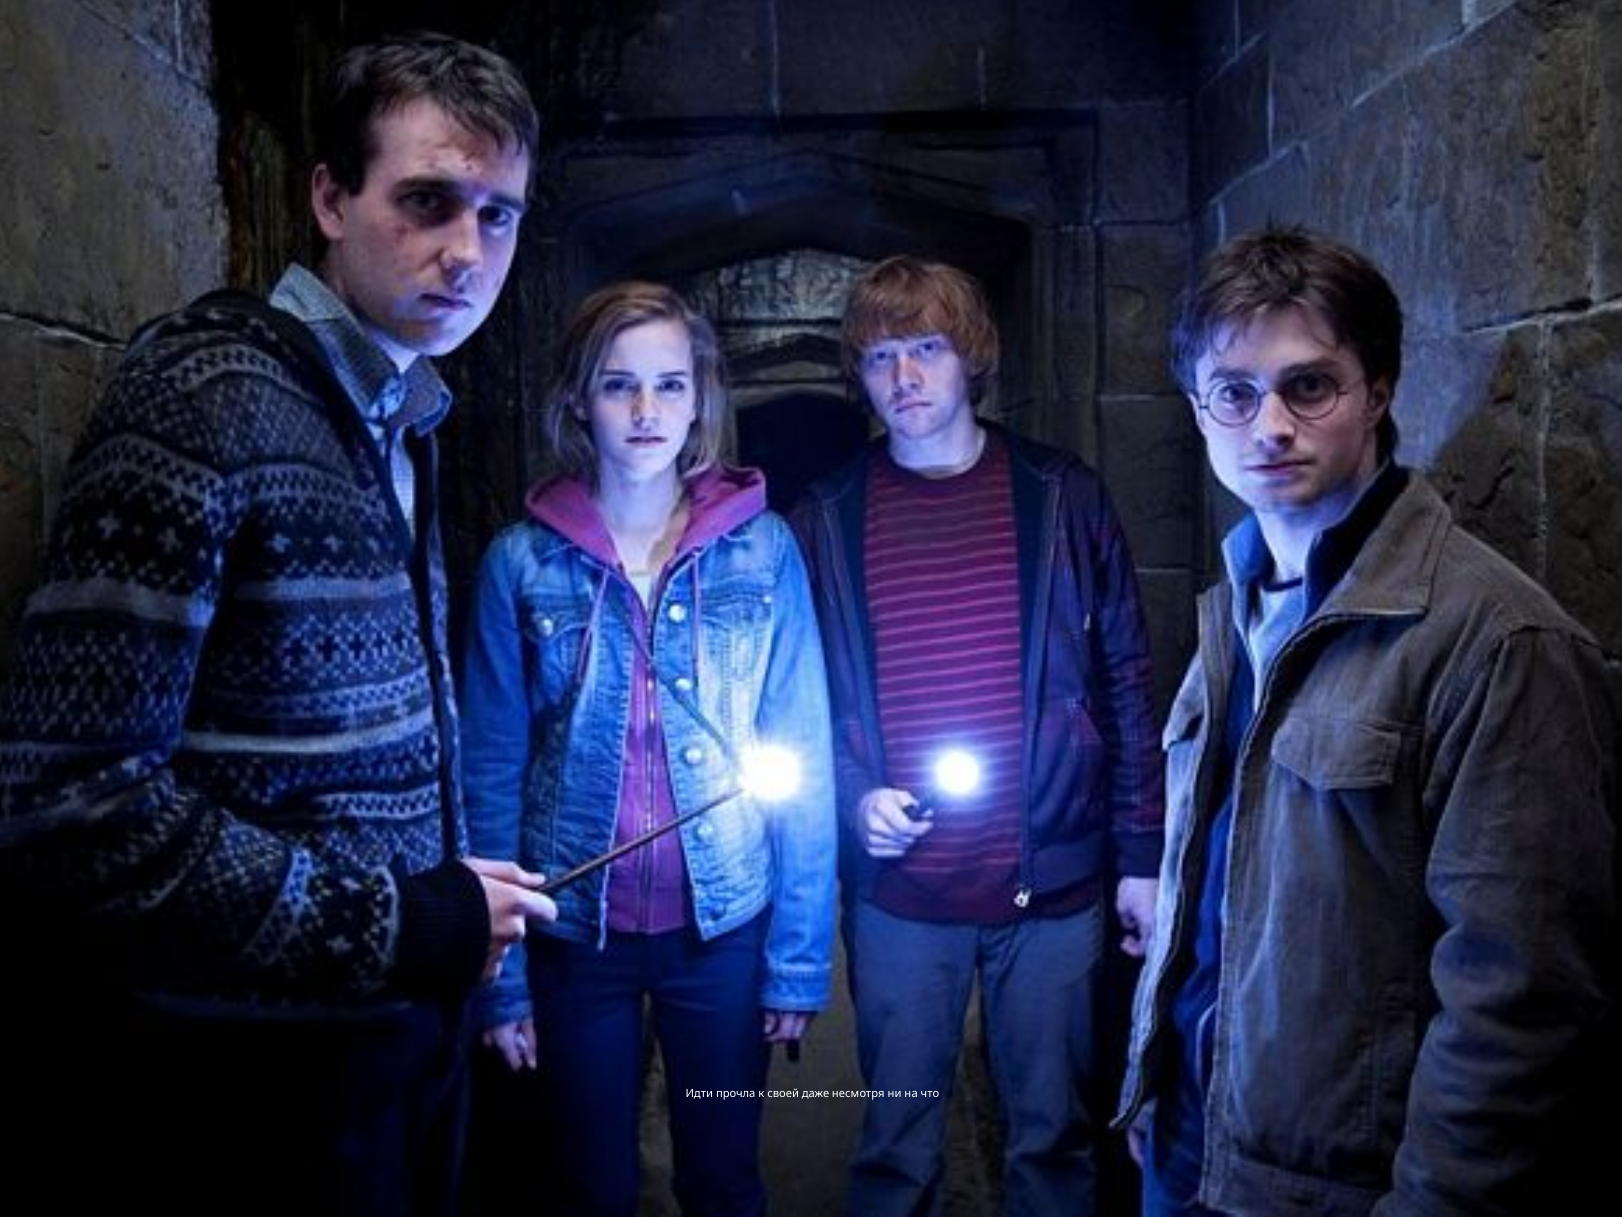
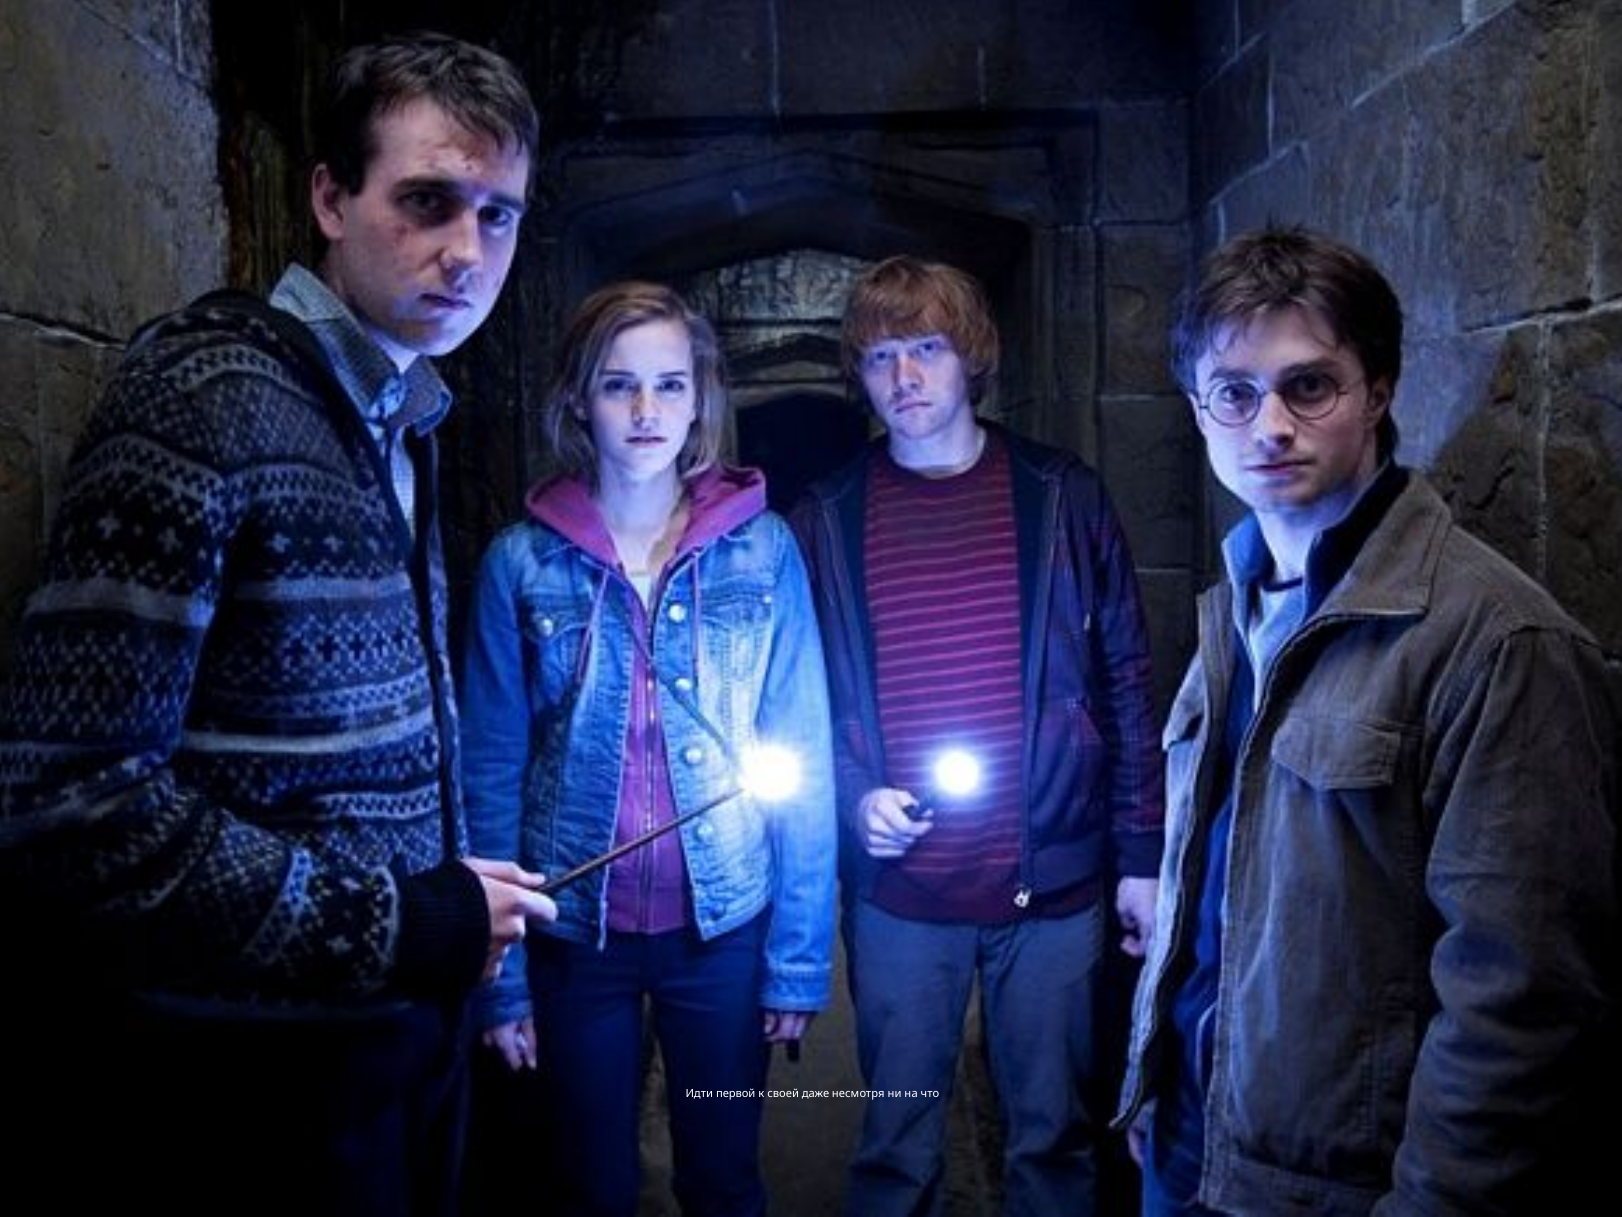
прочла: прочла -> первой
